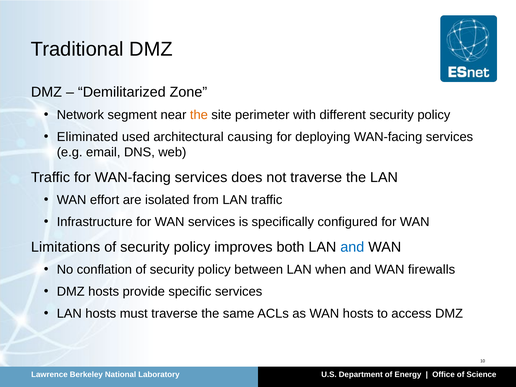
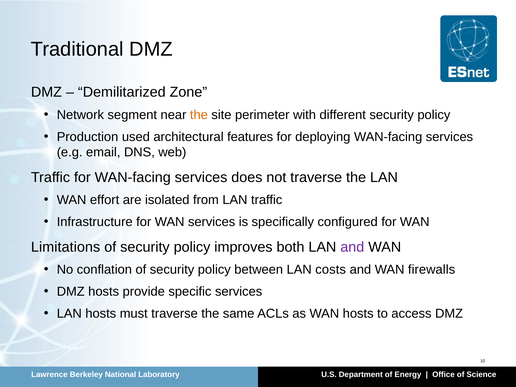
Eliminated: Eliminated -> Production
causing: causing -> features
and at (352, 247) colour: blue -> purple
when: when -> costs
